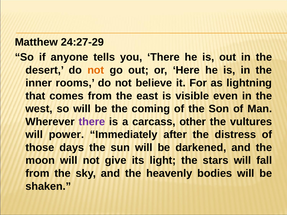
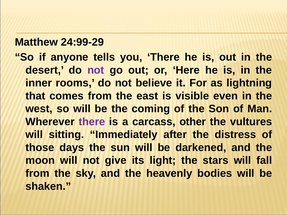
24:27-29: 24:27-29 -> 24:99-29
not at (96, 70) colour: orange -> purple
power: power -> sitting
